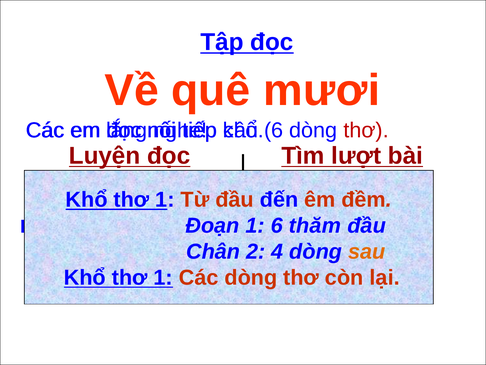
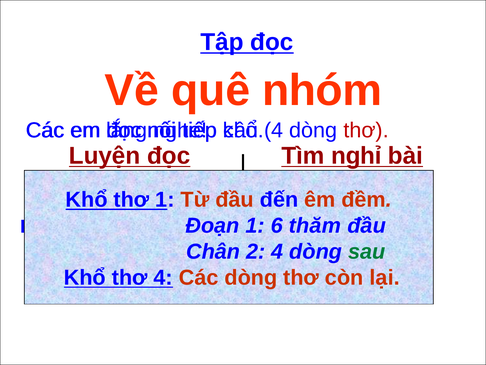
mươi: mươi -> nhóm
6 at (274, 130): 6 -> 4
lượt: lượt -> nghỉ
sau colour: orange -> green
1 at (163, 277): 1 -> 4
